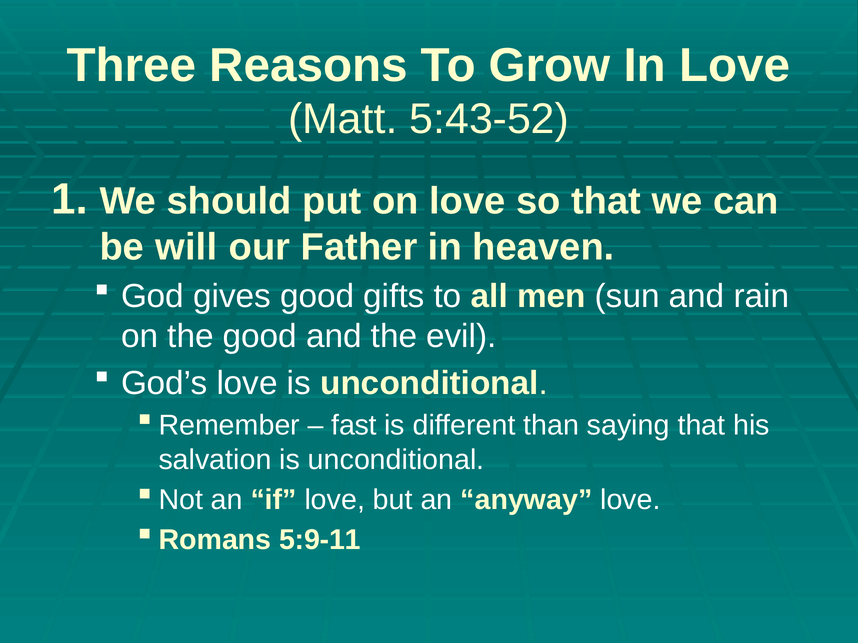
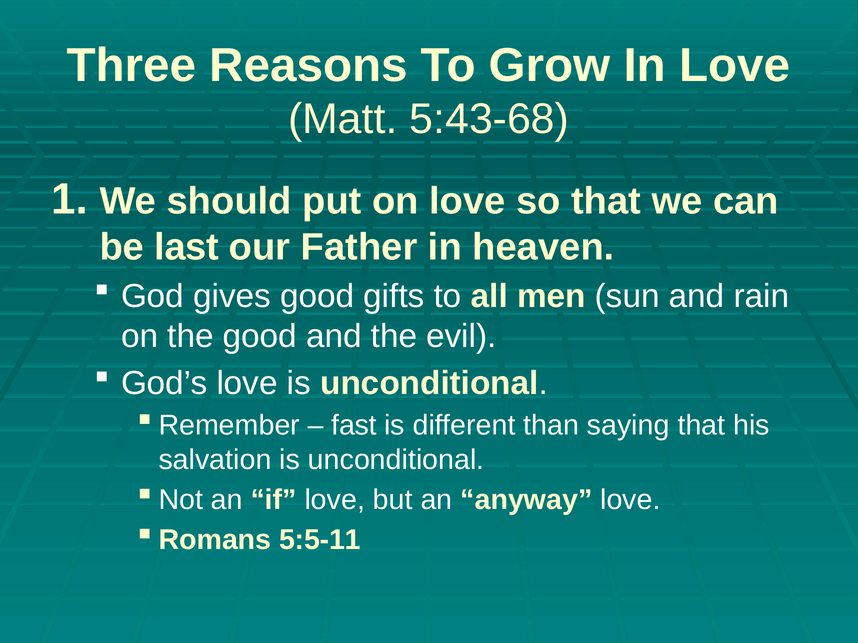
5:43-52: 5:43-52 -> 5:43-68
will: will -> last
5:9-11: 5:9-11 -> 5:5-11
